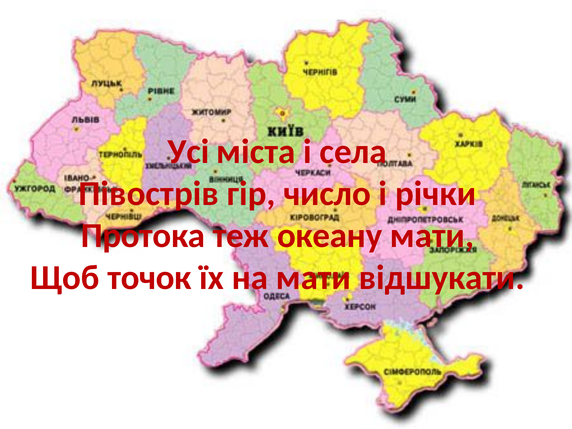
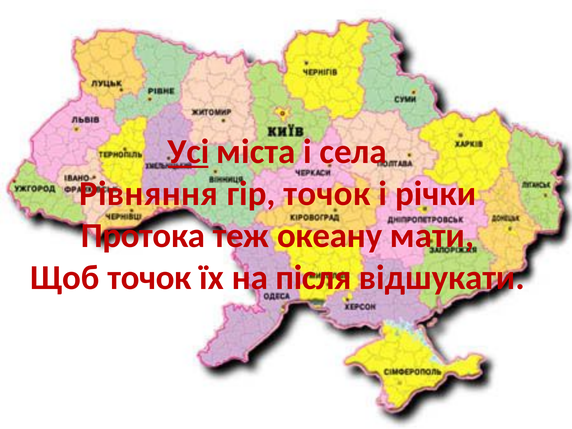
Усі underline: none -> present
Півострів: Півострів -> Рівняння
гір число: число -> точок
на мати: мати -> після
